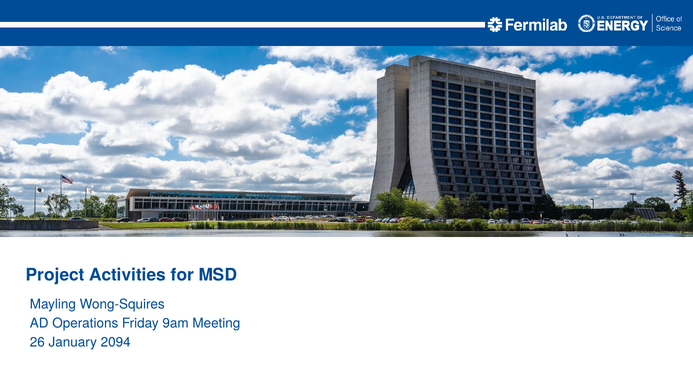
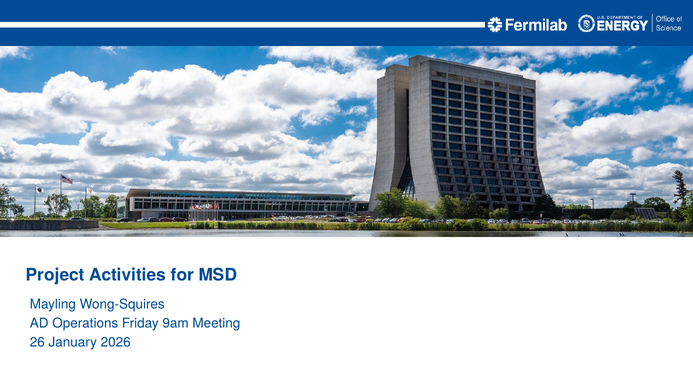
2094: 2094 -> 2026
